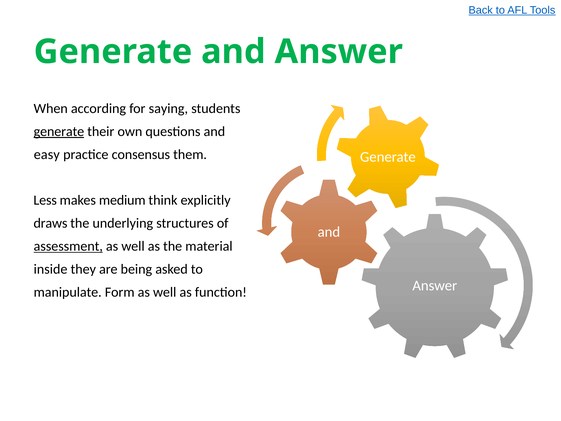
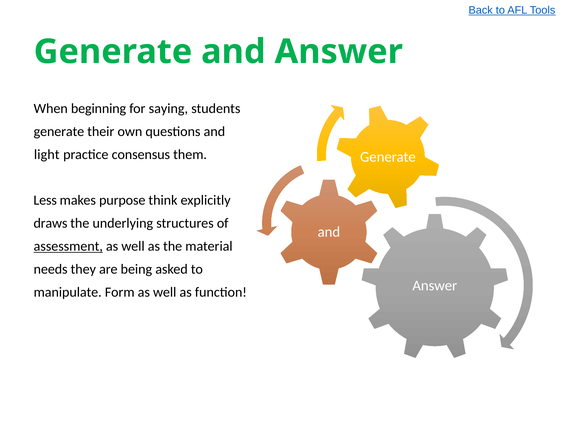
according: according -> beginning
generate at (59, 131) underline: present -> none
easy: easy -> light
medium: medium -> purpose
inside: inside -> needs
